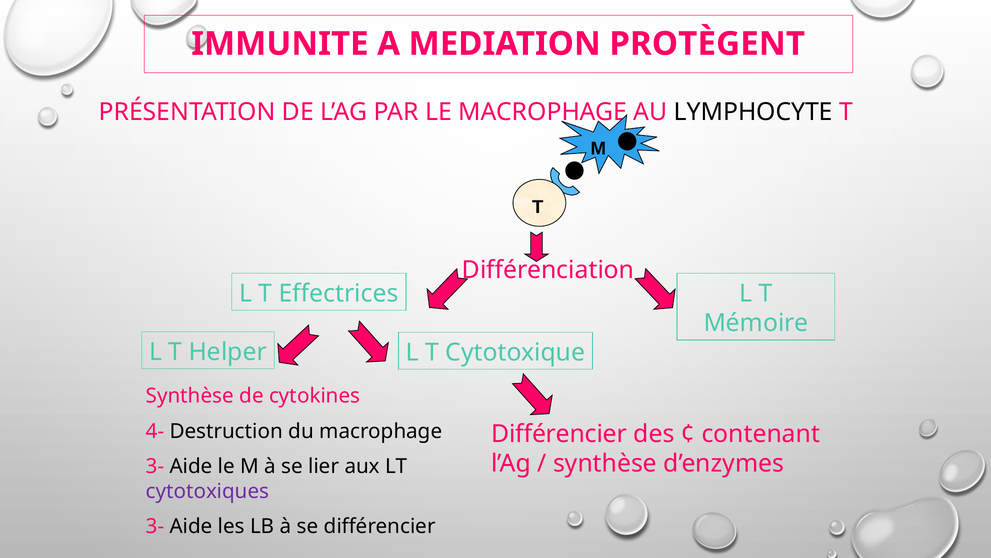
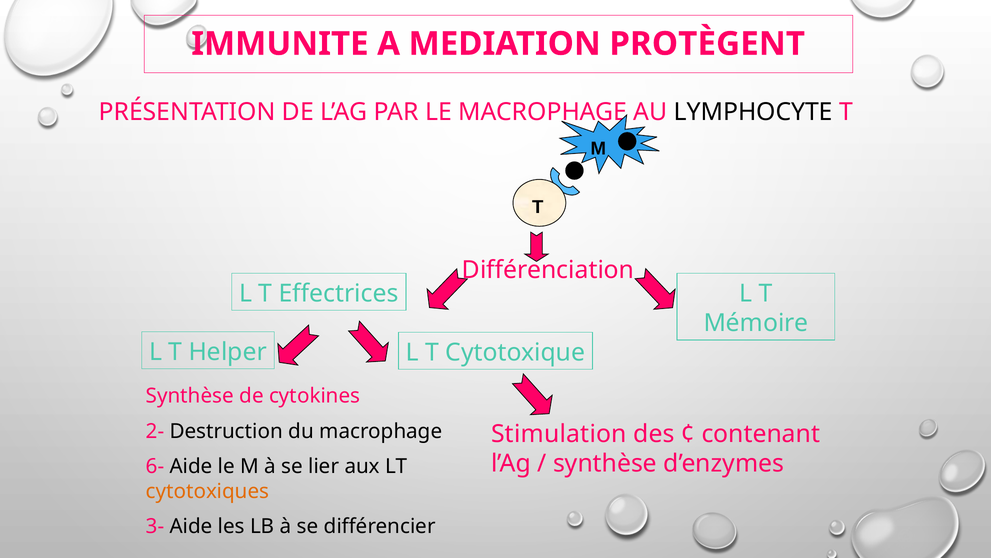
4-: 4- -> 2-
Différencier at (559, 434): Différencier -> Stimulation
3- at (155, 466): 3- -> 6-
cytotoxiques colour: purple -> orange
